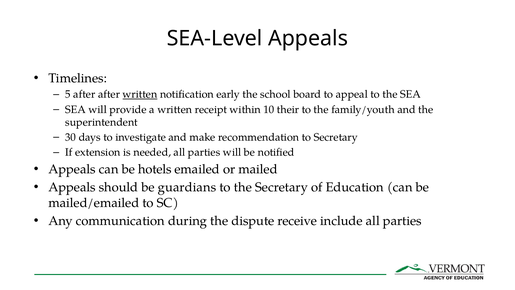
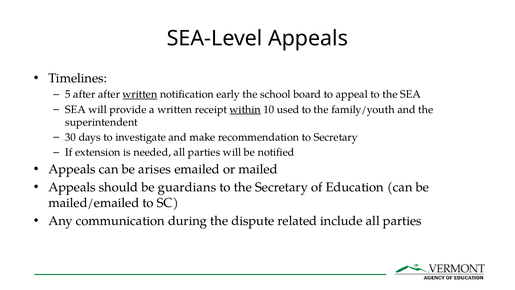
within underline: none -> present
their: their -> used
hotels: hotels -> arises
receive: receive -> related
